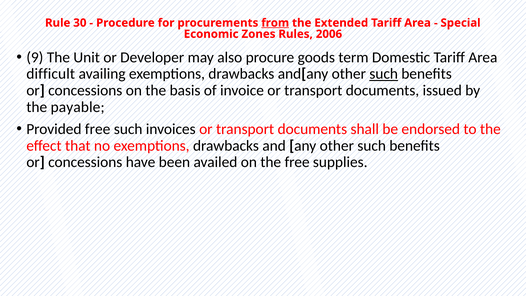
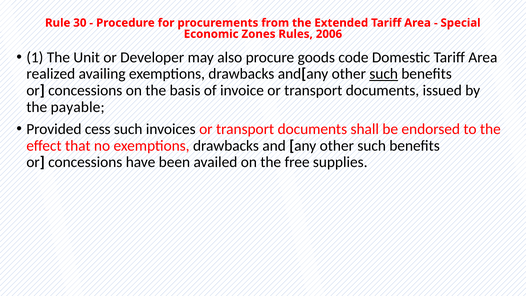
from underline: present -> none
9: 9 -> 1
term: term -> code
difficult: difficult -> realized
Provided free: free -> cess
